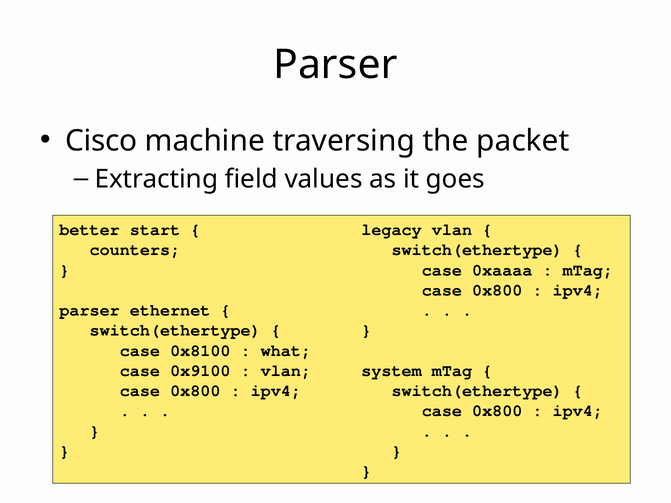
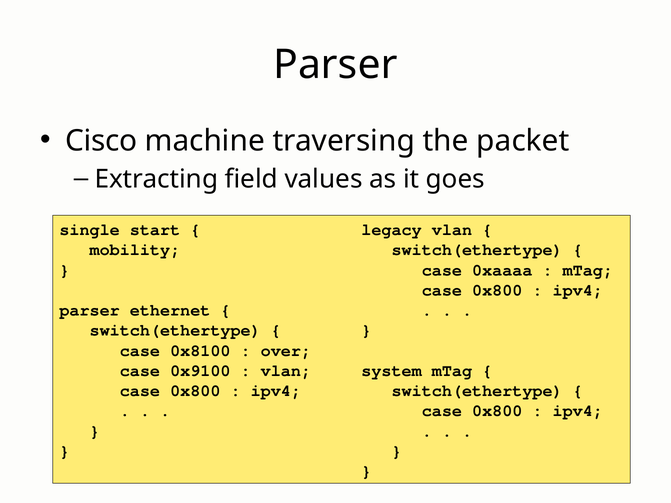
better: better -> single
counters: counters -> mobility
what: what -> over
